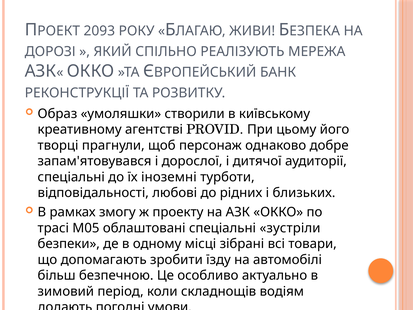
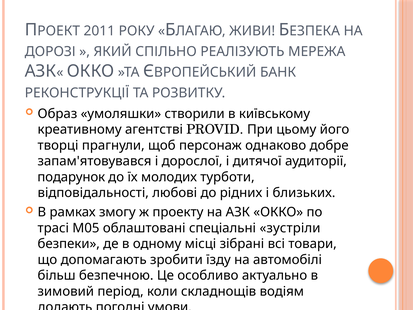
2093: 2093 -> 2011
спеціальні at (71, 177): спеціальні -> подарунок
іноземні: іноземні -> молодих
